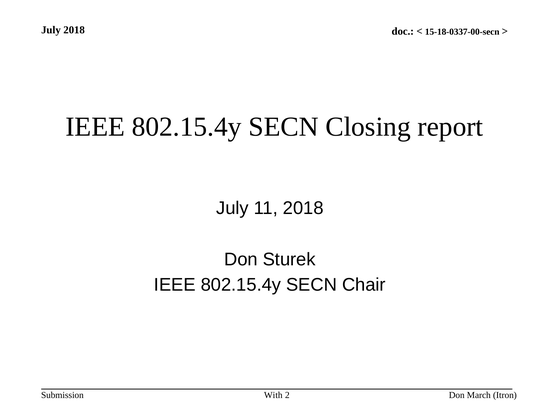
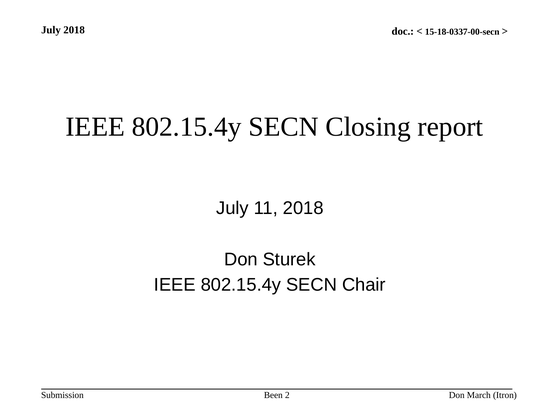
With: With -> Been
